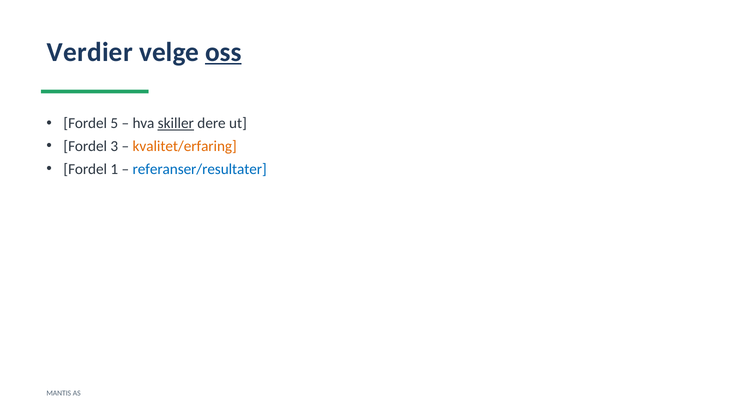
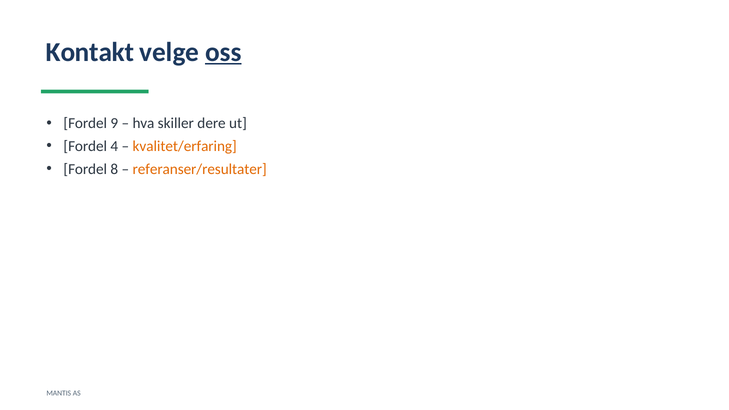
Verdier: Verdier -> Kontakt
5: 5 -> 9
skiller underline: present -> none
3: 3 -> 4
1: 1 -> 8
referanser/resultater colour: blue -> orange
